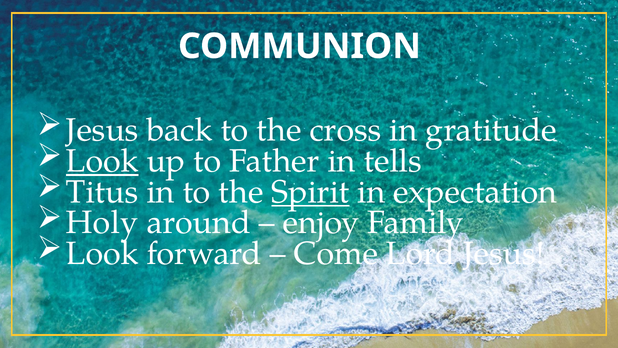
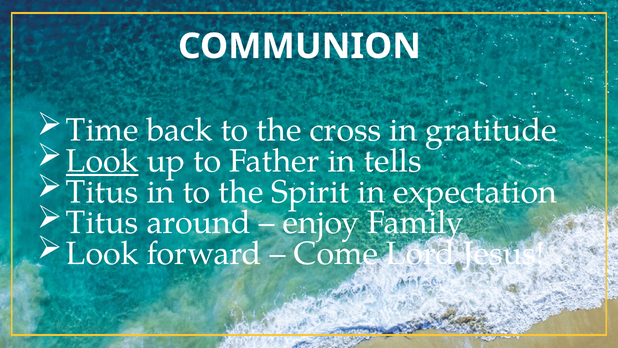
Jesus at (102, 130): Jesus -> Time
Spirit underline: present -> none
Holy at (102, 223): Holy -> Titus
